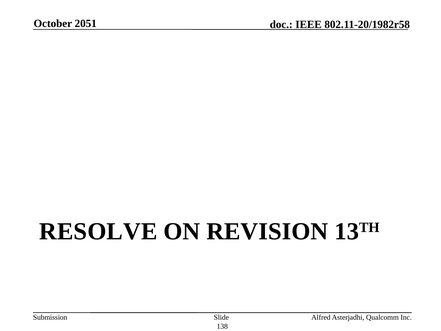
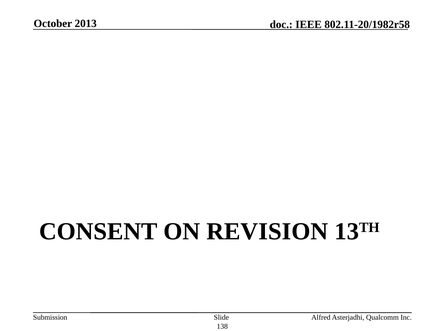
2051: 2051 -> 2013
RESOLVE: RESOLVE -> CONSENT
